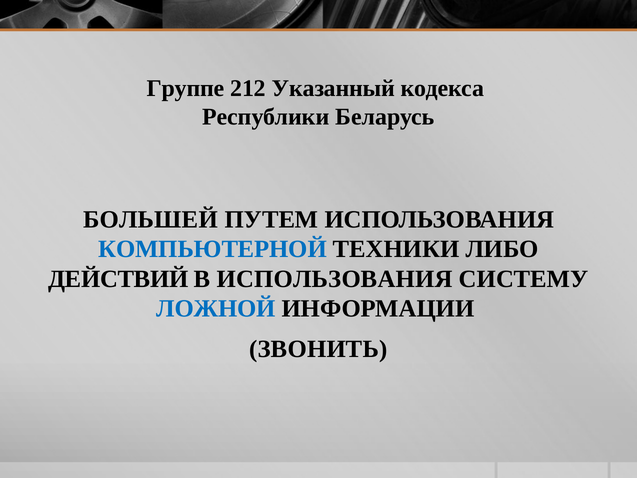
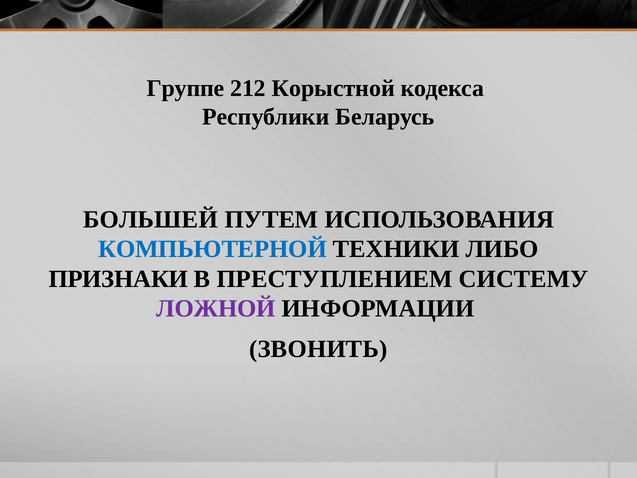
Указанный: Указанный -> Корыстной
ДЕЙСТВИЙ: ДЕЙСТВИЙ -> ПРИЗНАКИ
В ИСПОЛЬЗОВАНИЯ: ИСПОЛЬЗОВАНИЯ -> ПРЕСТУПЛЕНИЕМ
ЛОЖНОЙ colour: blue -> purple
